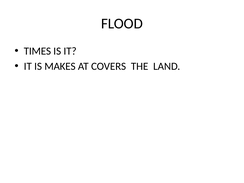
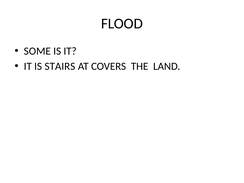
TIMES: TIMES -> SOME
MAKES: MAKES -> STAIRS
